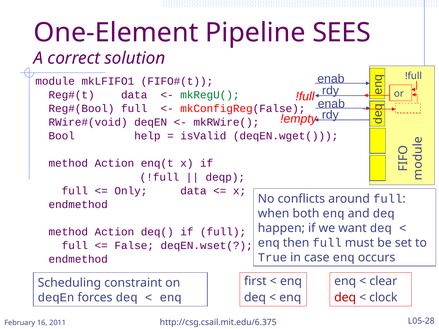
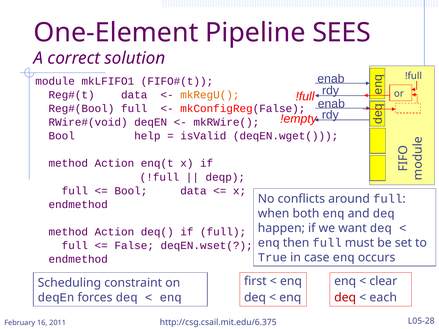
mkRegU( colour: green -> orange
Only at (131, 191): Only -> Bool
clock: clock -> each
